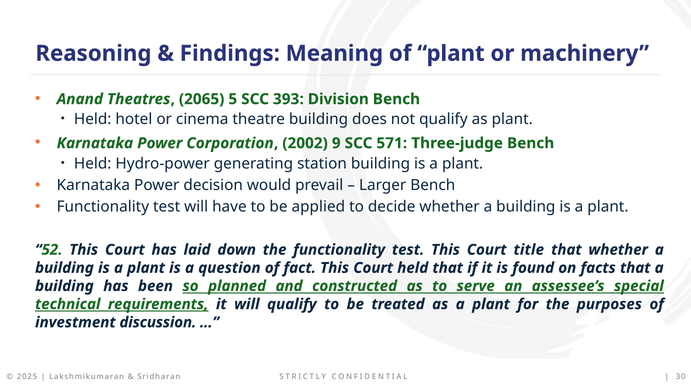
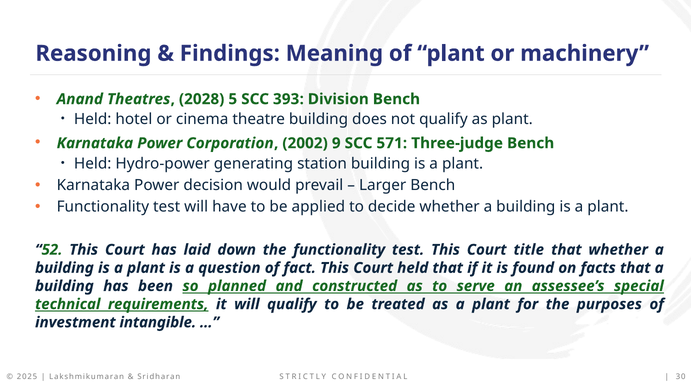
2065: 2065 -> 2028
discussion: discussion -> intangible
